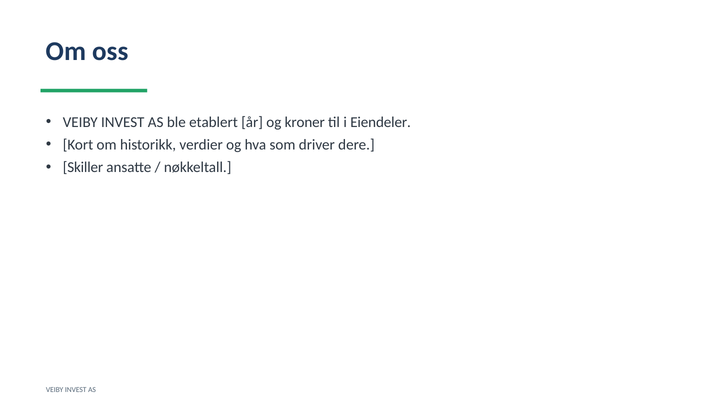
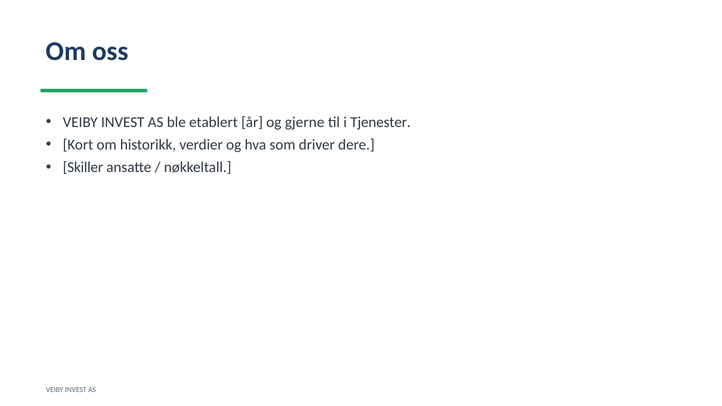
kroner: kroner -> gjerne
Eiendeler: Eiendeler -> Tjenester
